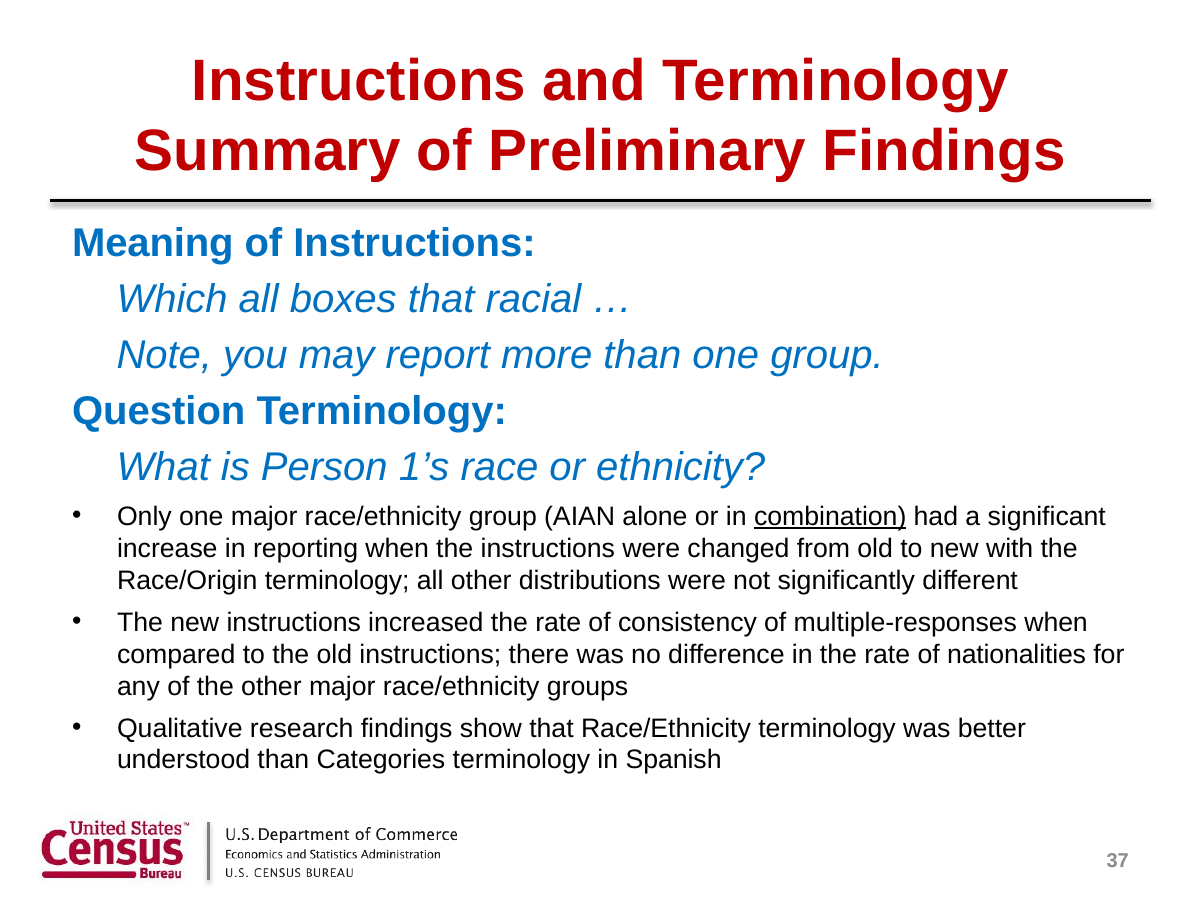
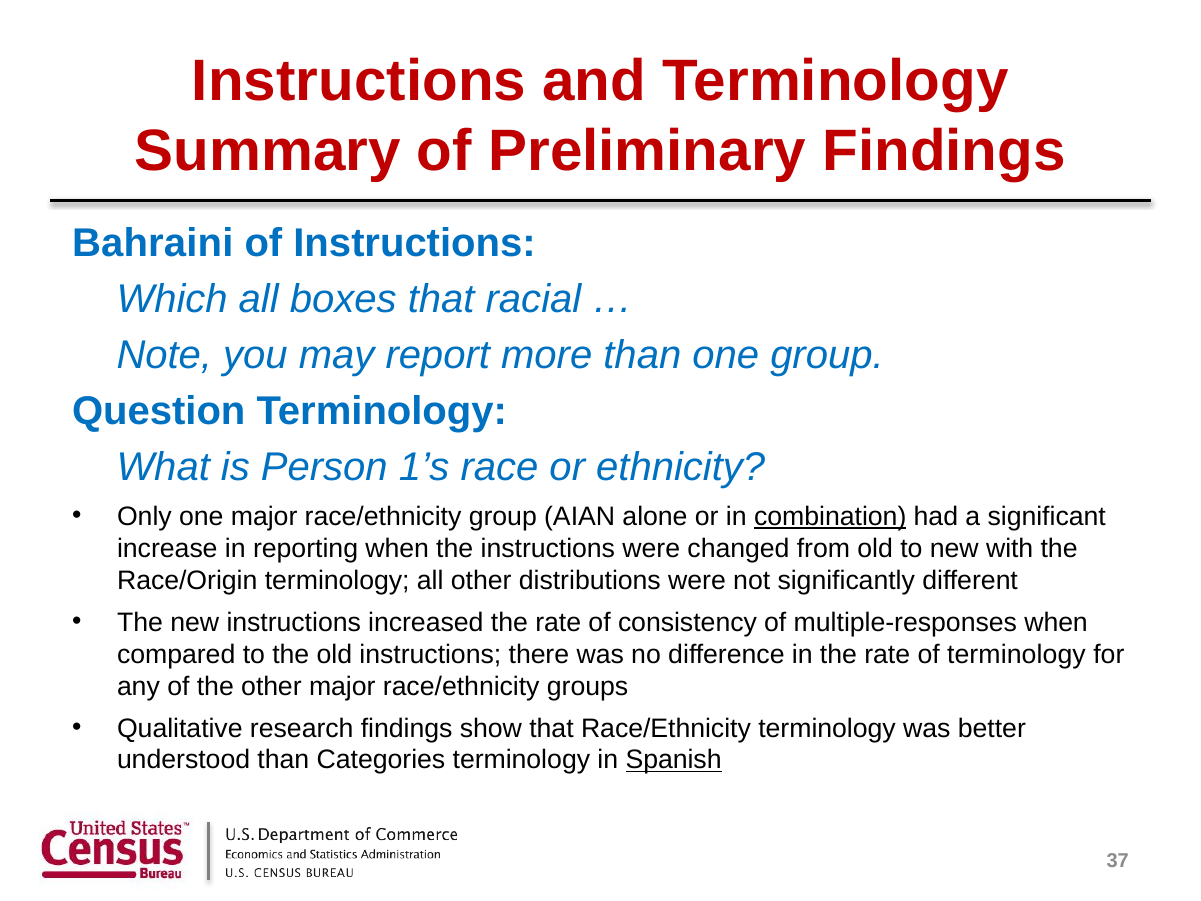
Meaning: Meaning -> Bahraini
of nationalities: nationalities -> terminology
Spanish underline: none -> present
